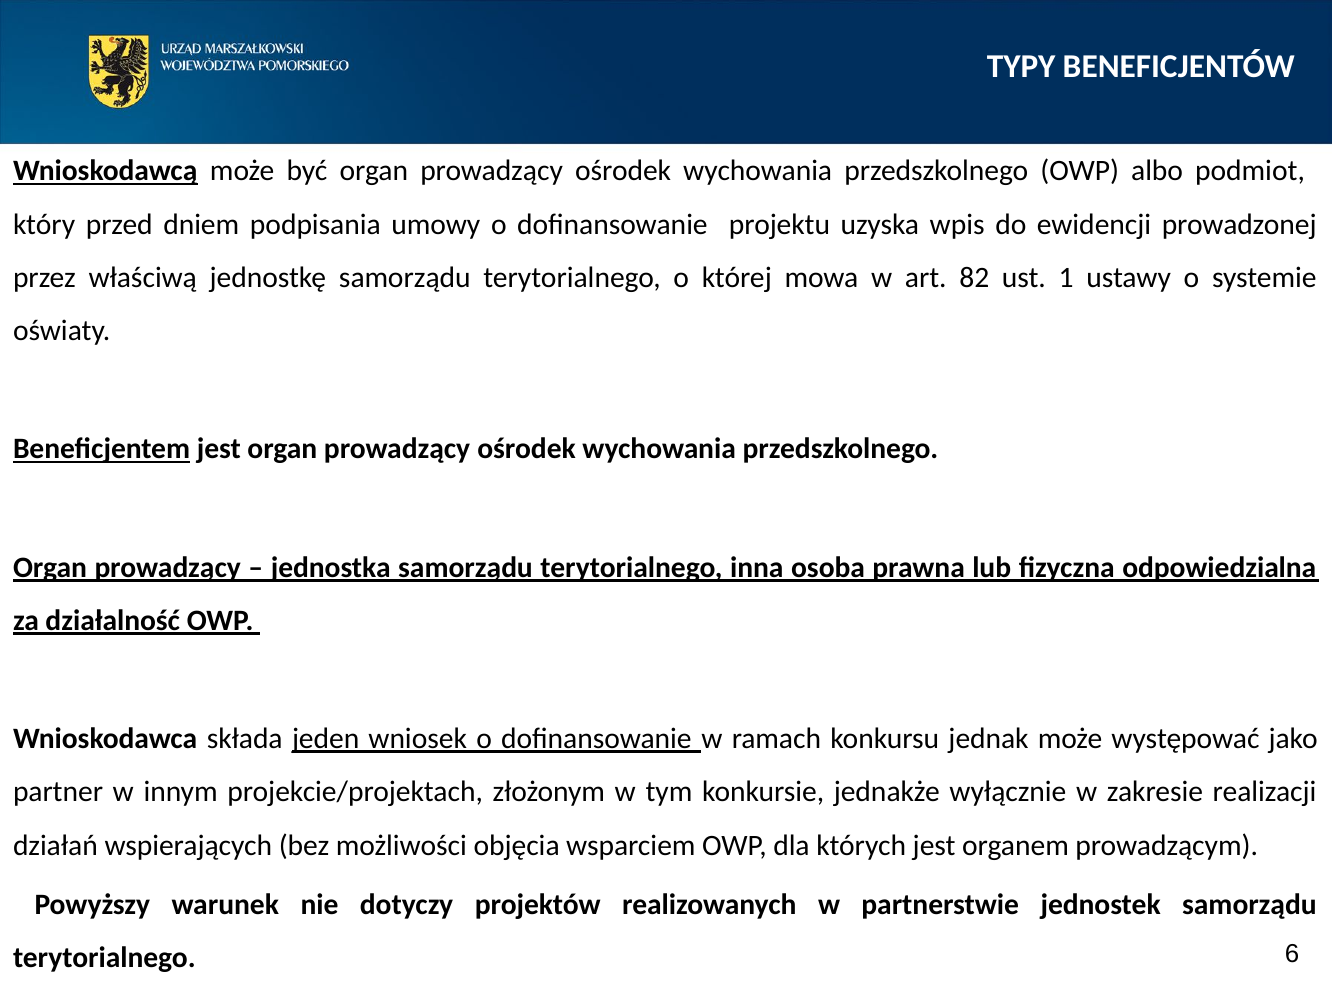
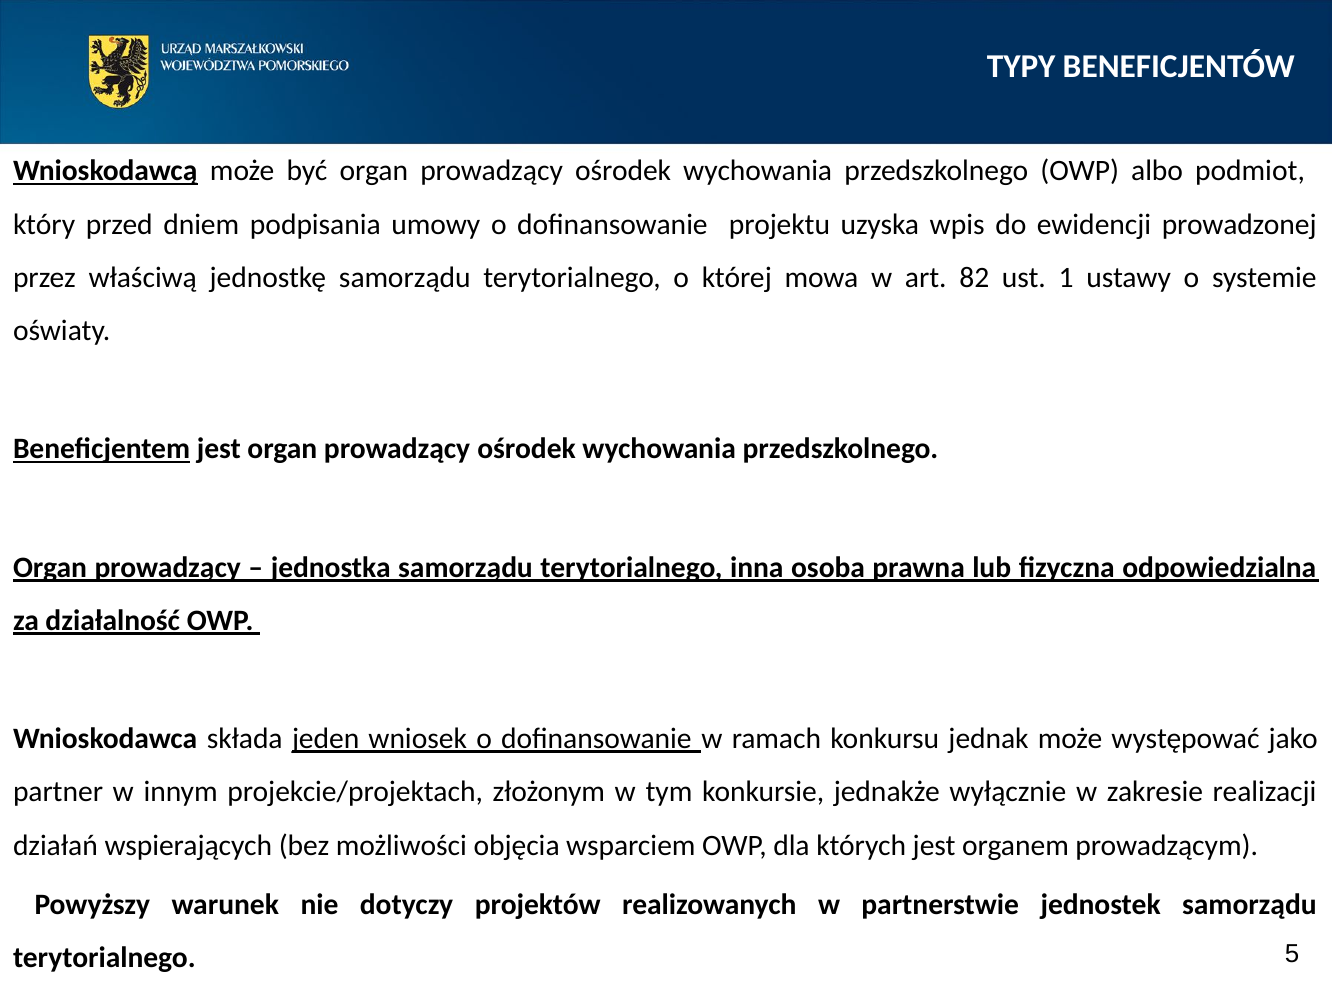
6: 6 -> 5
